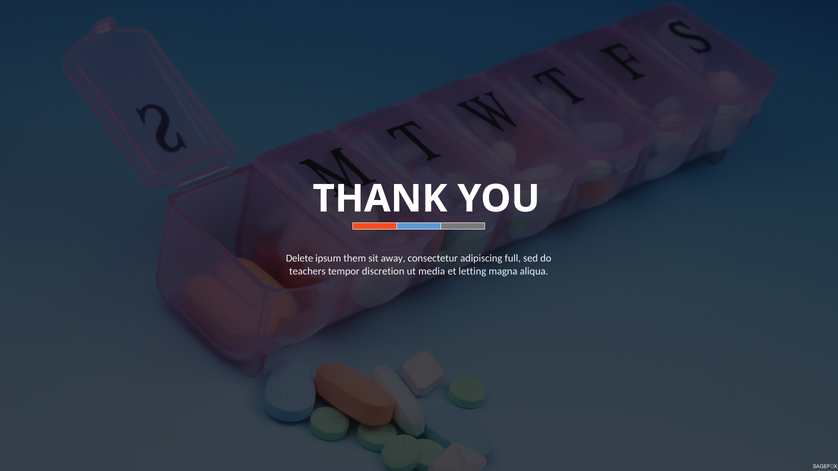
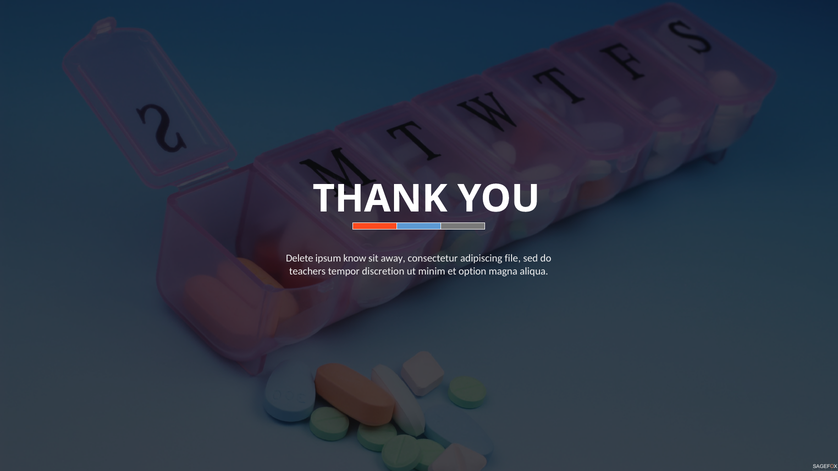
them: them -> know
full: full -> file
media: media -> minim
letting: letting -> option
